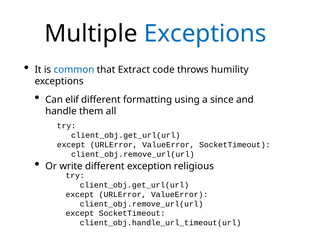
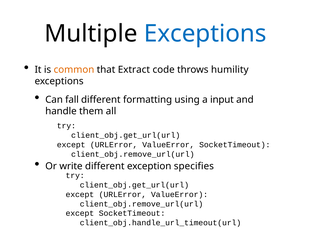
common colour: blue -> orange
elif: elif -> fall
since: since -> input
religious: religious -> specifies
